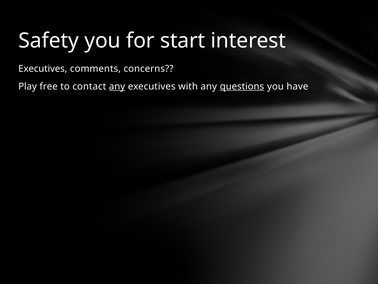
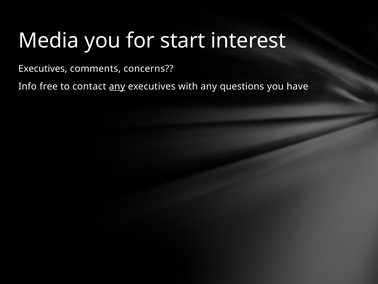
Safety: Safety -> Media
Play: Play -> Info
questions underline: present -> none
